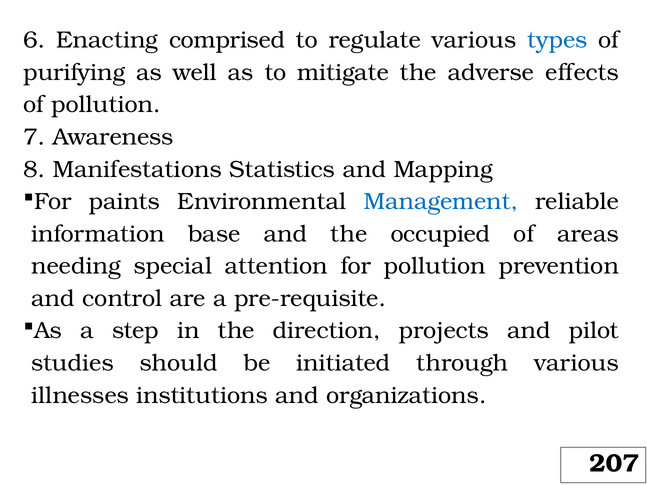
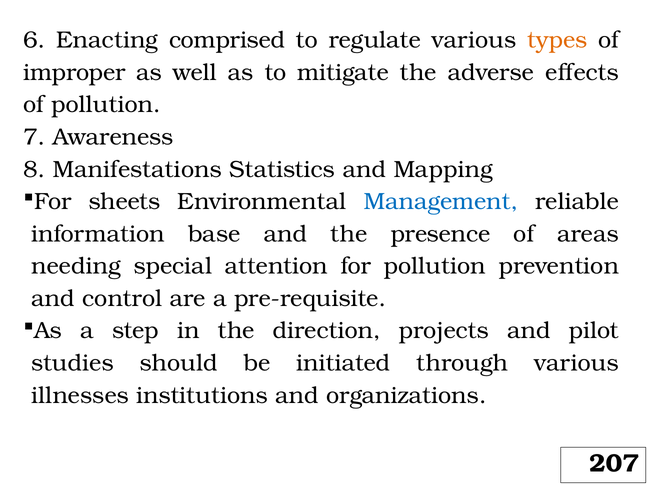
types colour: blue -> orange
purifying: purifying -> improper
paints: paints -> sheets
occupied: occupied -> presence
